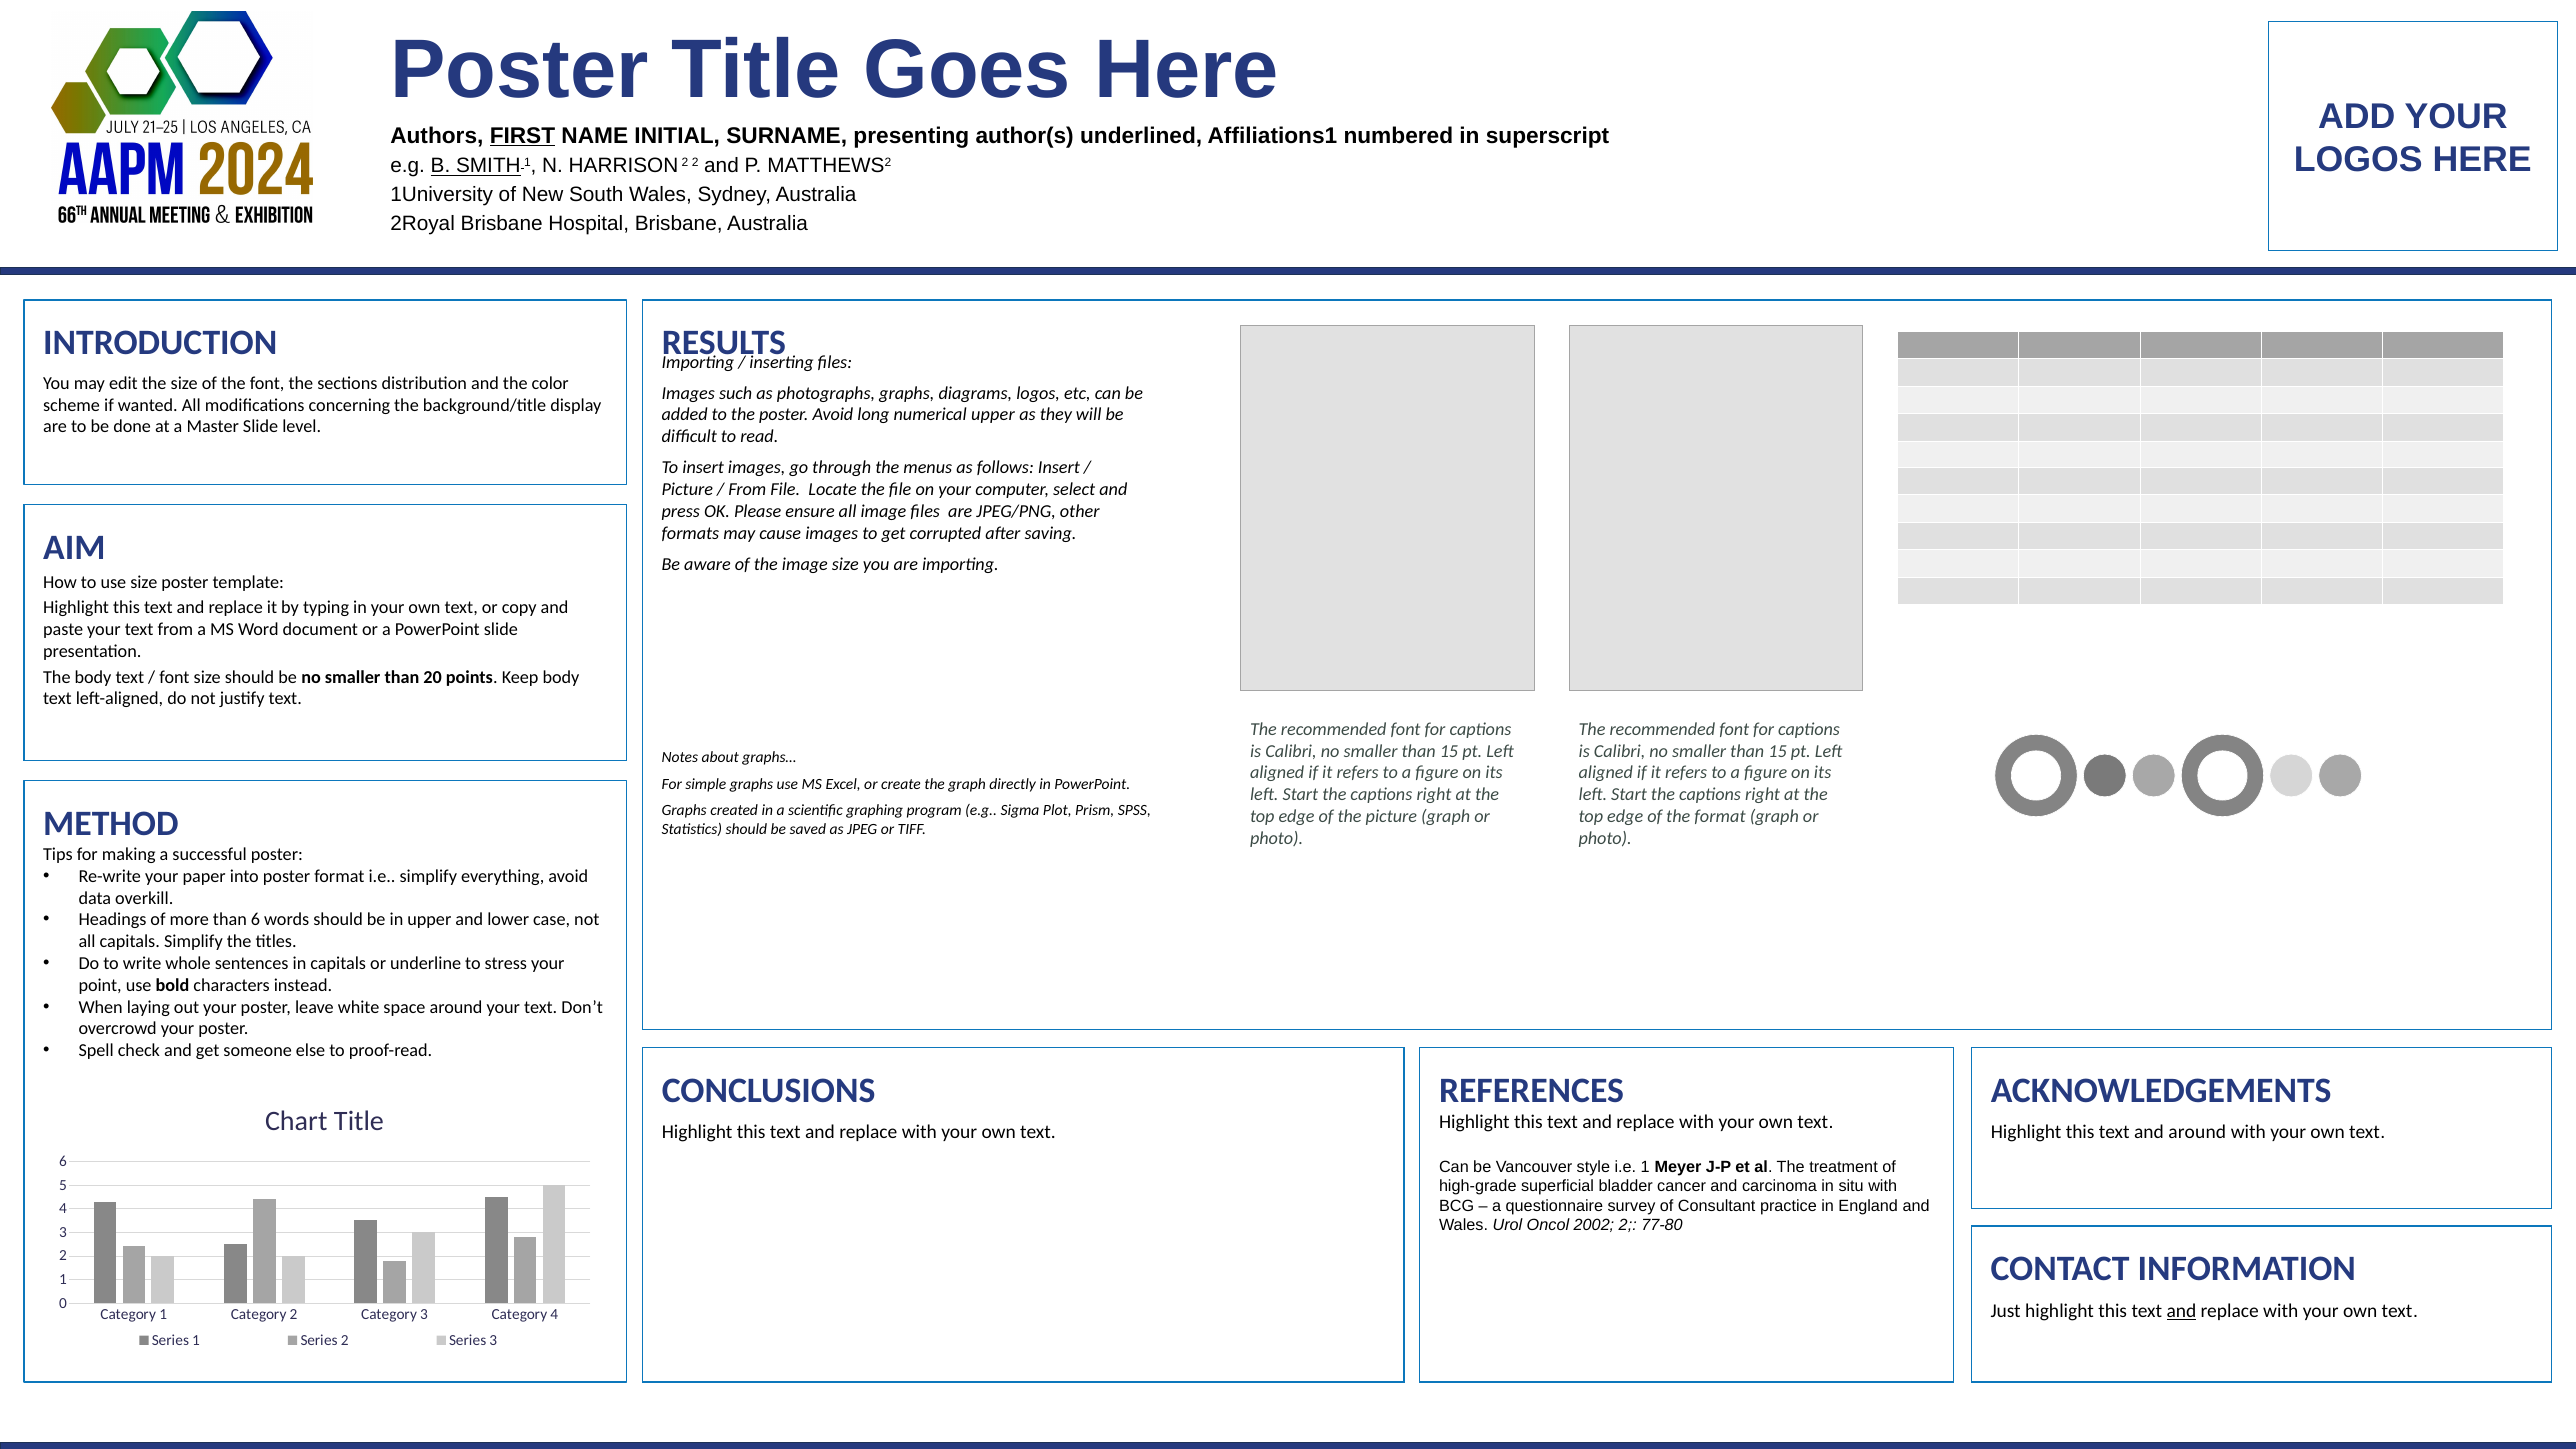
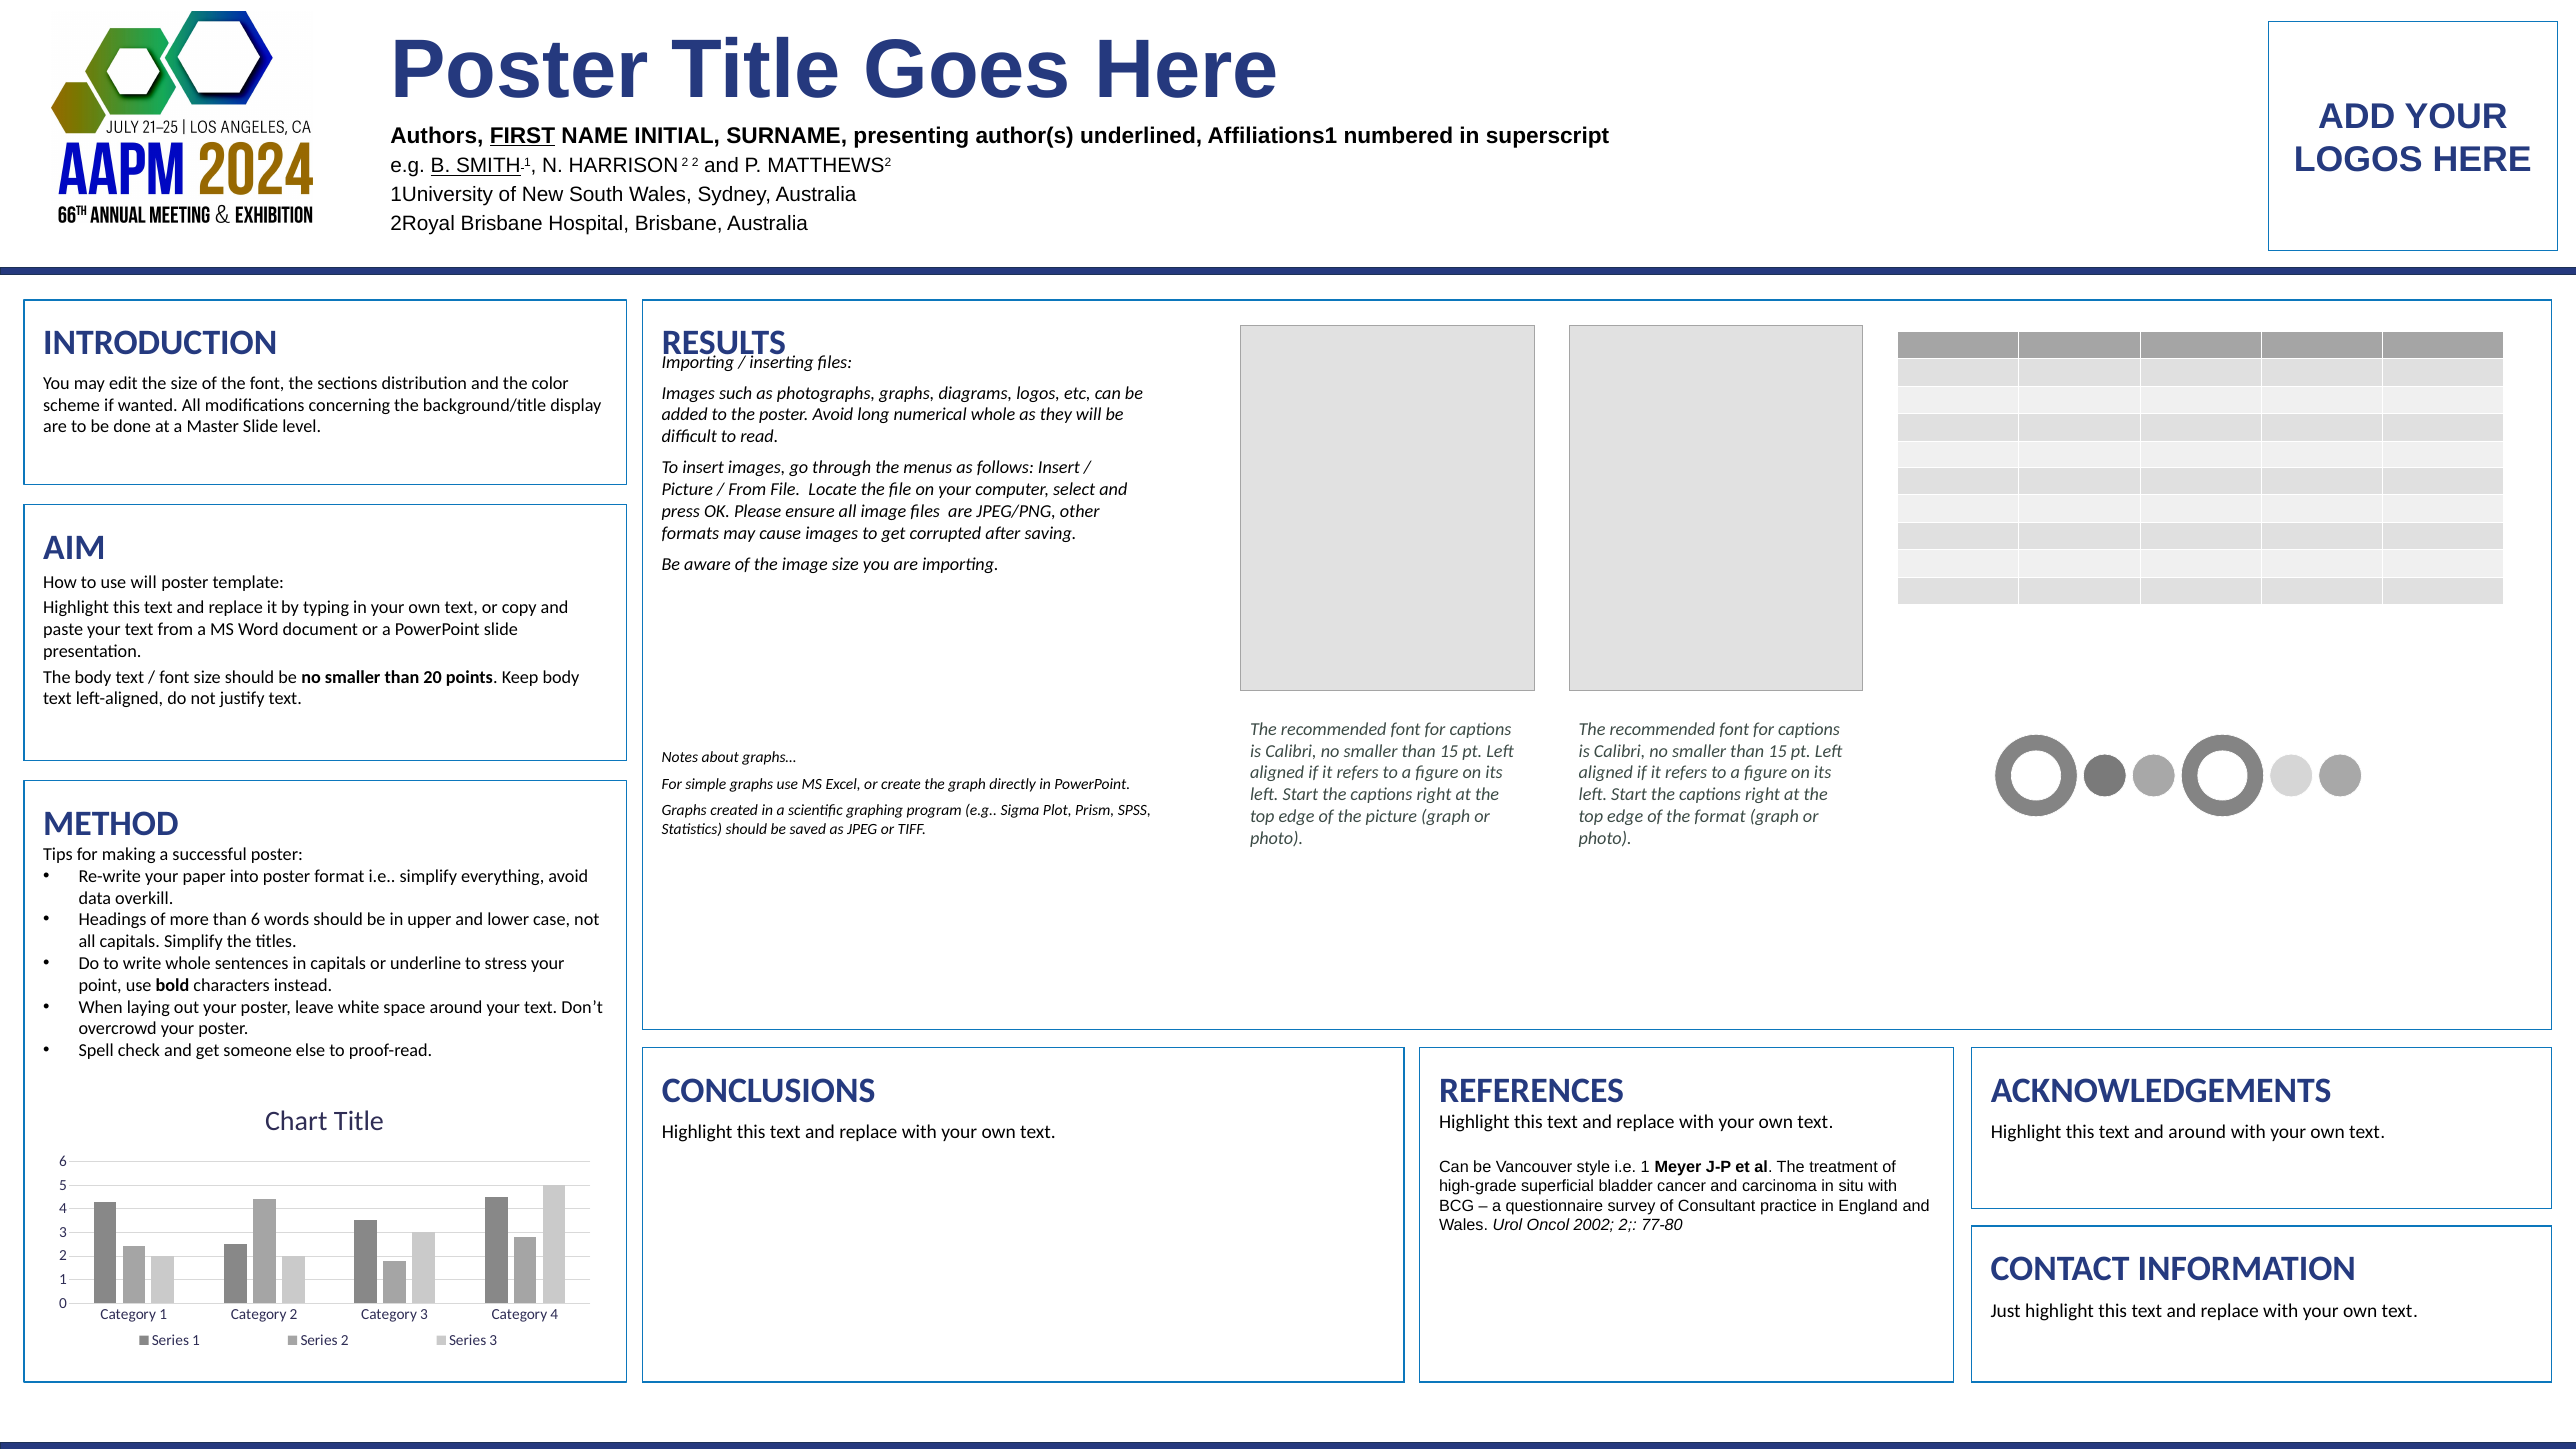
numerical upper: upper -> whole
use size: size -> will
and at (2181, 1311) underline: present -> none
